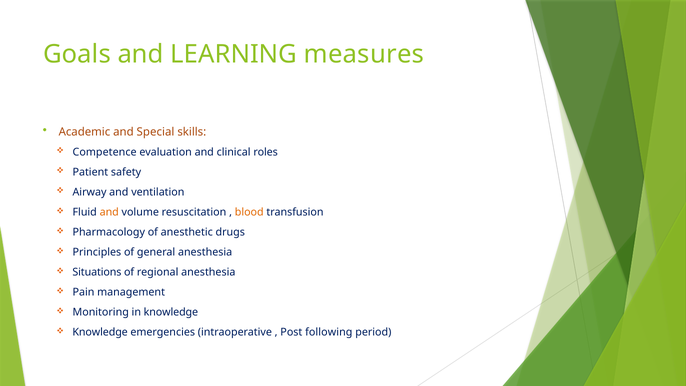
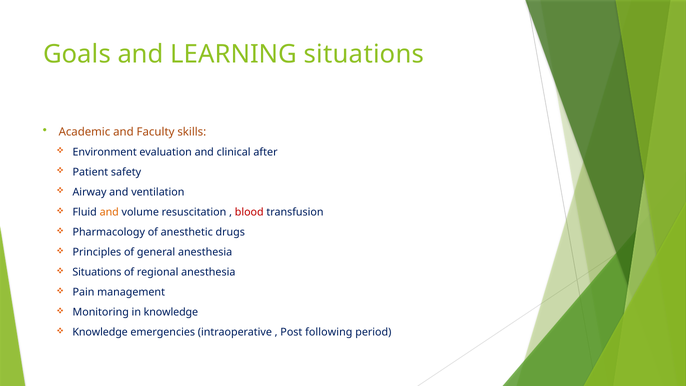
LEARNING measures: measures -> situations
Special: Special -> Faculty
Competence: Competence -> Environment
roles: roles -> after
blood colour: orange -> red
